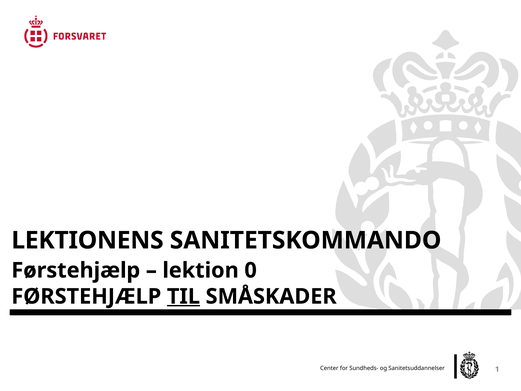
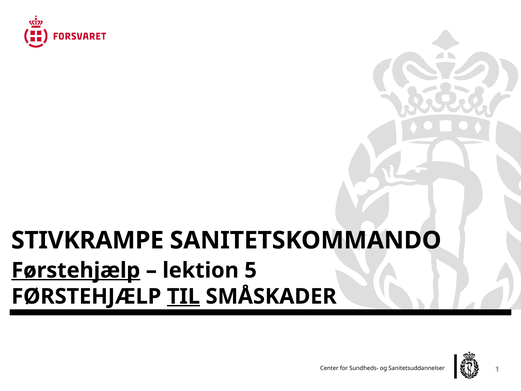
LEKTIONENS: LEKTIONENS -> STIVKRAMPE
Førstehjælp at (76, 270) underline: none -> present
0: 0 -> 5
